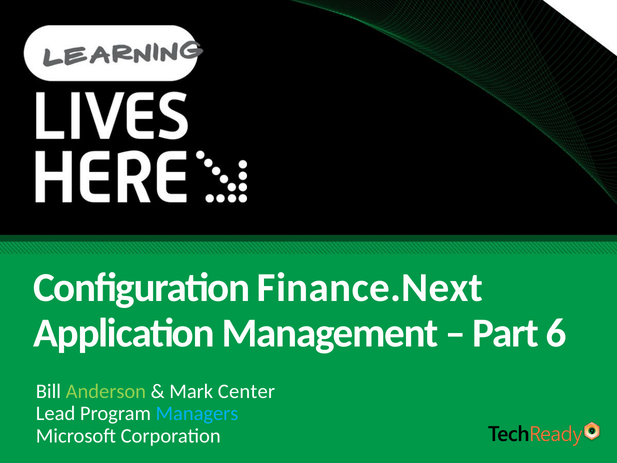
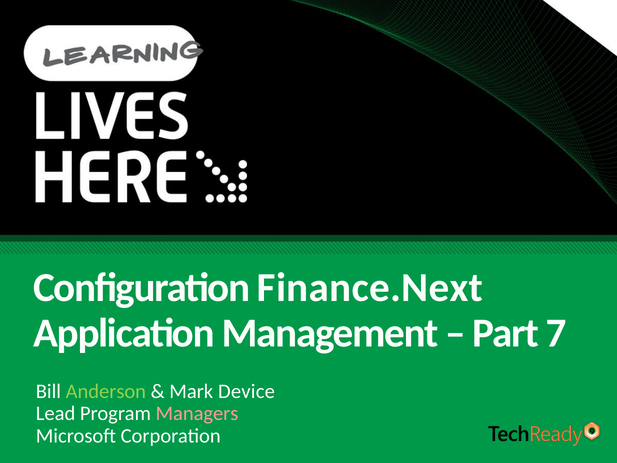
6: 6 -> 7
Center: Center -> Device
Managers colour: light blue -> pink
